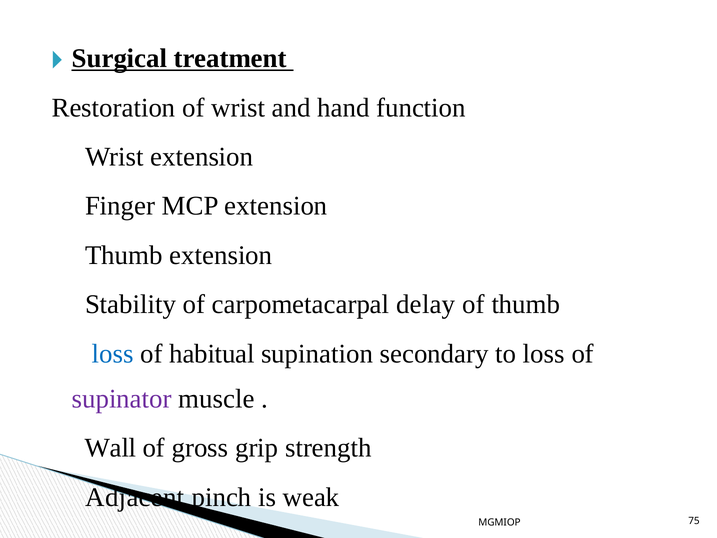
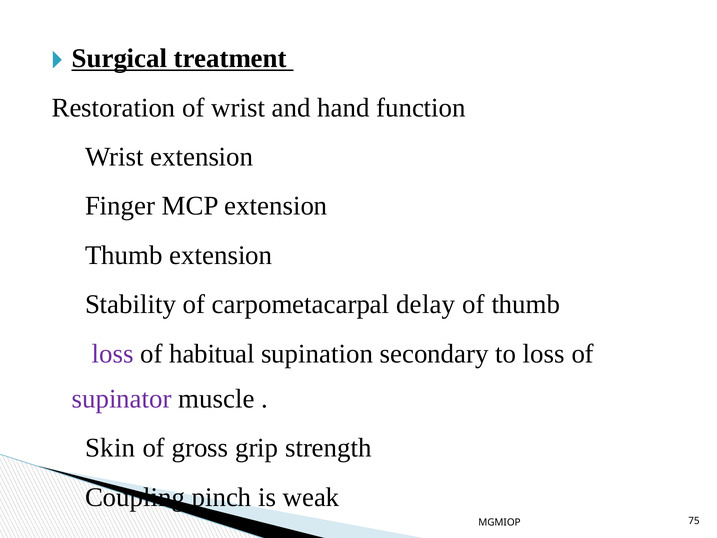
loss at (113, 353) colour: blue -> purple
Wall: Wall -> Skin
Adjacent: Adjacent -> Coupling
